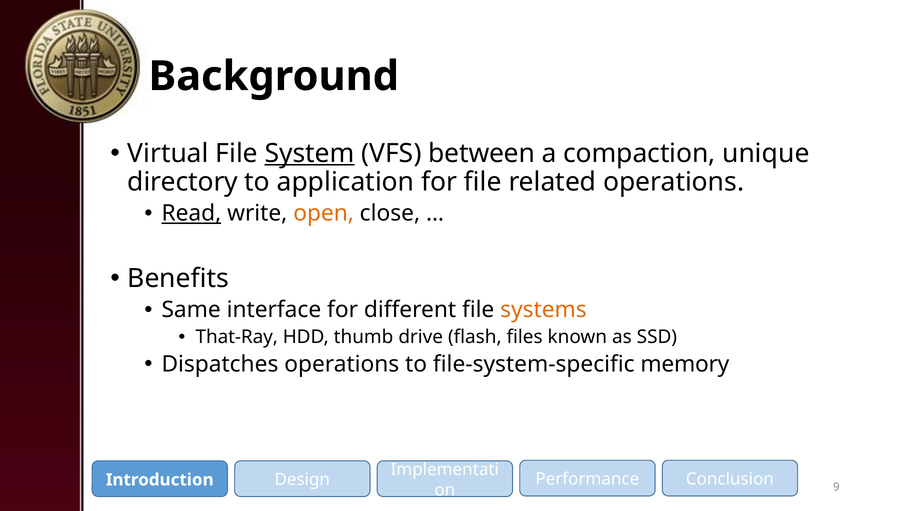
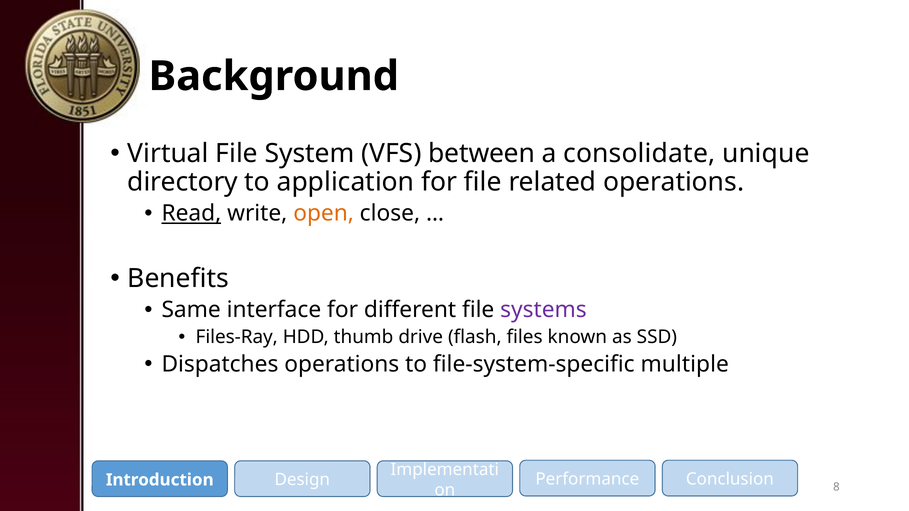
System underline: present -> none
compaction: compaction -> consolidate
systems colour: orange -> purple
That-Ray: That-Ray -> Files-Ray
memory: memory -> multiple
9: 9 -> 8
